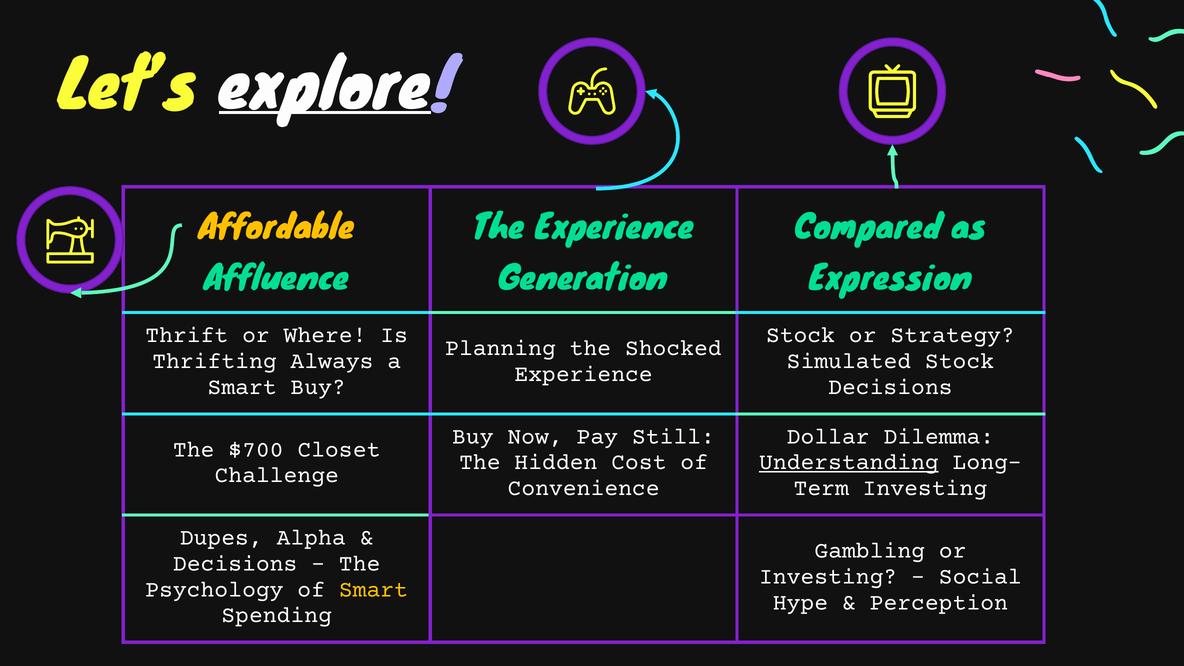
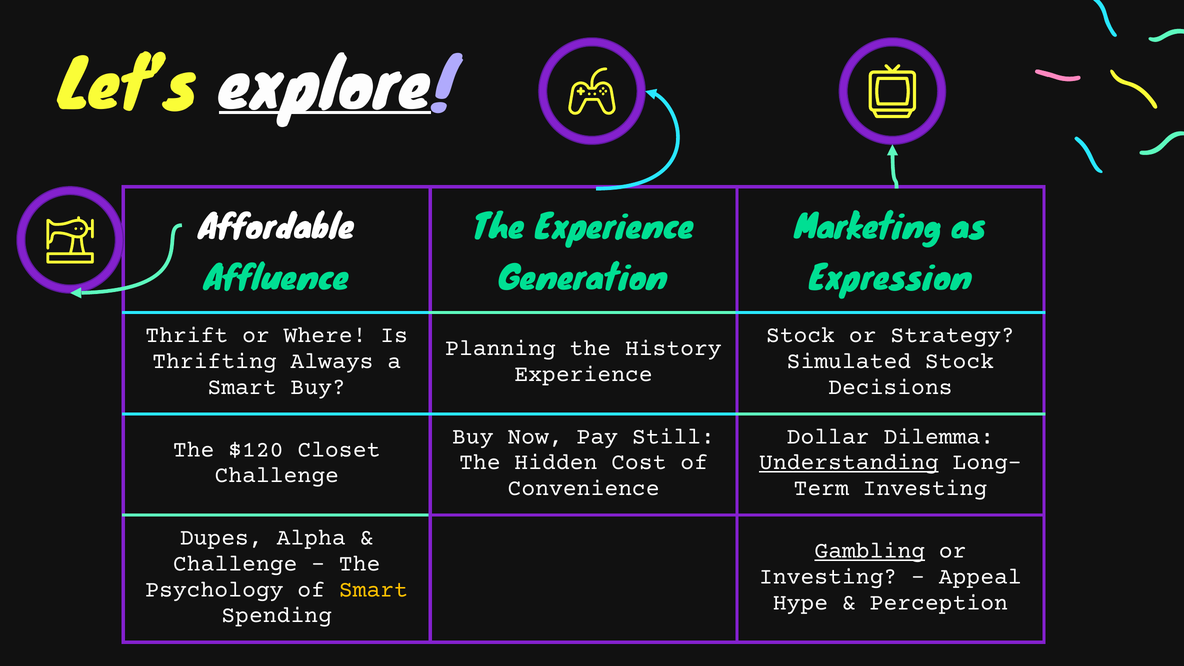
Affordable colour: yellow -> white
Compared: Compared -> Marketing
Shocked: Shocked -> History
$700: $700 -> $120
Gambling underline: none -> present
Decisions at (235, 563): Decisions -> Challenge
Social: Social -> Appeal
